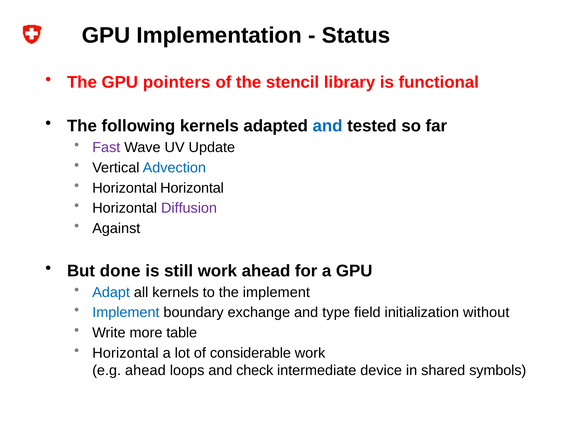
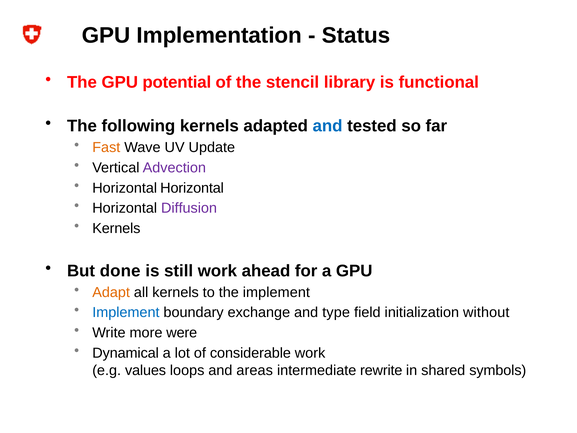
pointers: pointers -> potential
Fast colour: purple -> orange
Advection colour: blue -> purple
Against at (116, 228): Against -> Kernels
Adapt colour: blue -> orange
table: table -> were
Horizontal at (125, 353): Horizontal -> Dynamical
e.g ahead: ahead -> values
check: check -> areas
device: device -> rewrite
